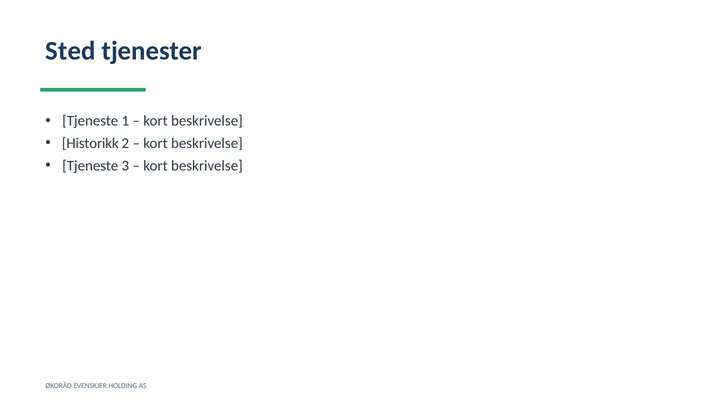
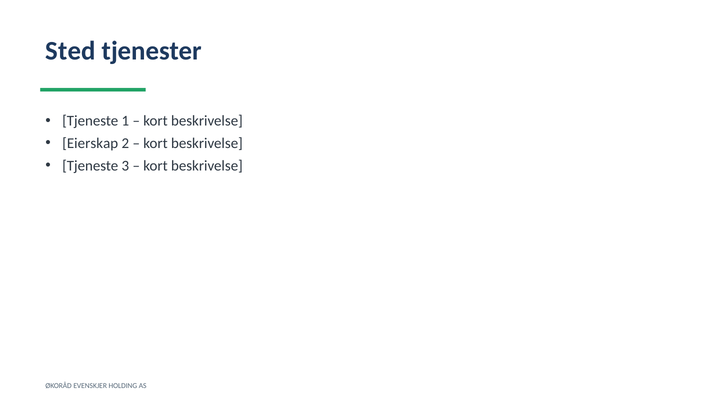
Historikk: Historikk -> Eierskap
